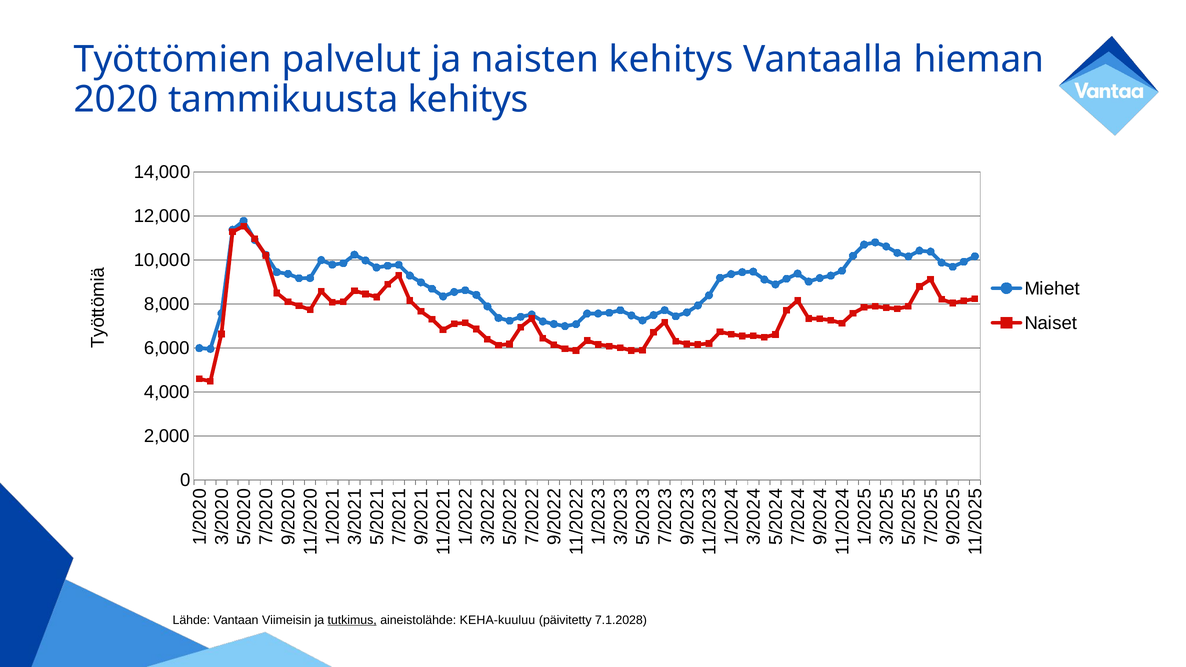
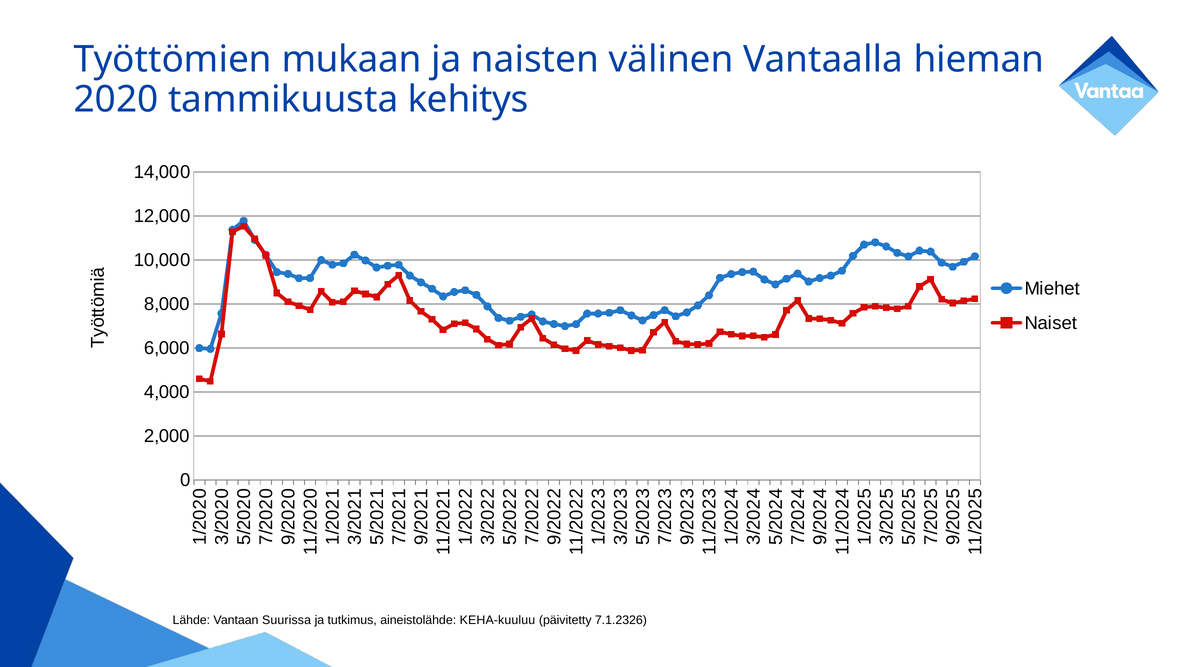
palvelut: palvelut -> mukaan
naisten kehitys: kehitys -> välinen
Viimeisin: Viimeisin -> Suurissa
tutkimus underline: present -> none
7.1.2028: 7.1.2028 -> 7.1.2326
